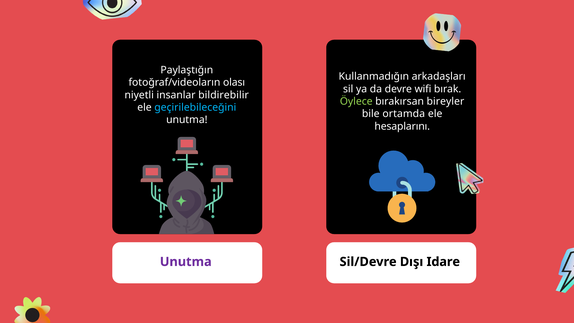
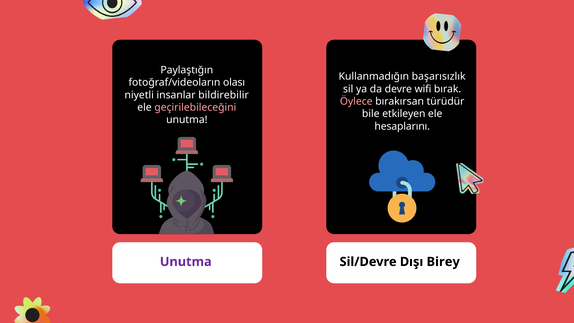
arkadaşları: arkadaşları -> başarısızlık
Öylece colour: light green -> pink
bireyler: bireyler -> türüdür
geçirilebileceğini colour: light blue -> pink
ortamda: ortamda -> etkileyen
Idare: Idare -> Birey
